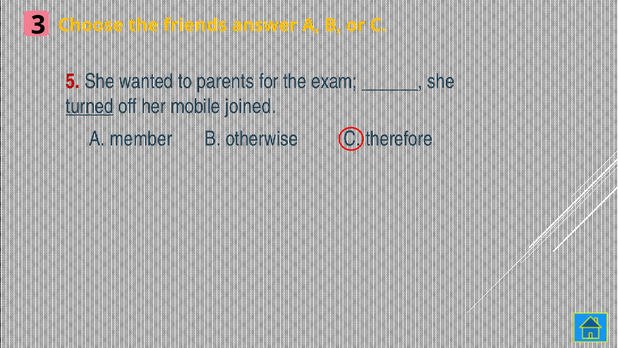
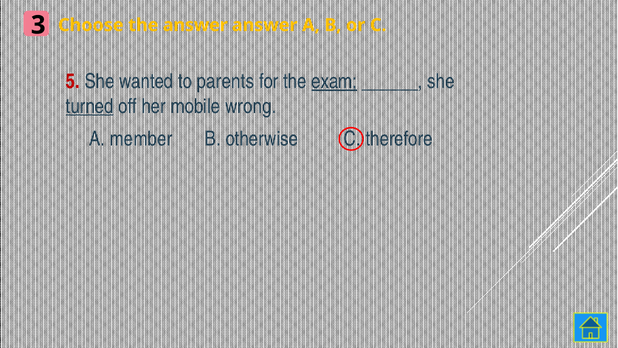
the friends: friends -> answer
exam underline: none -> present
joined: joined -> wrong
